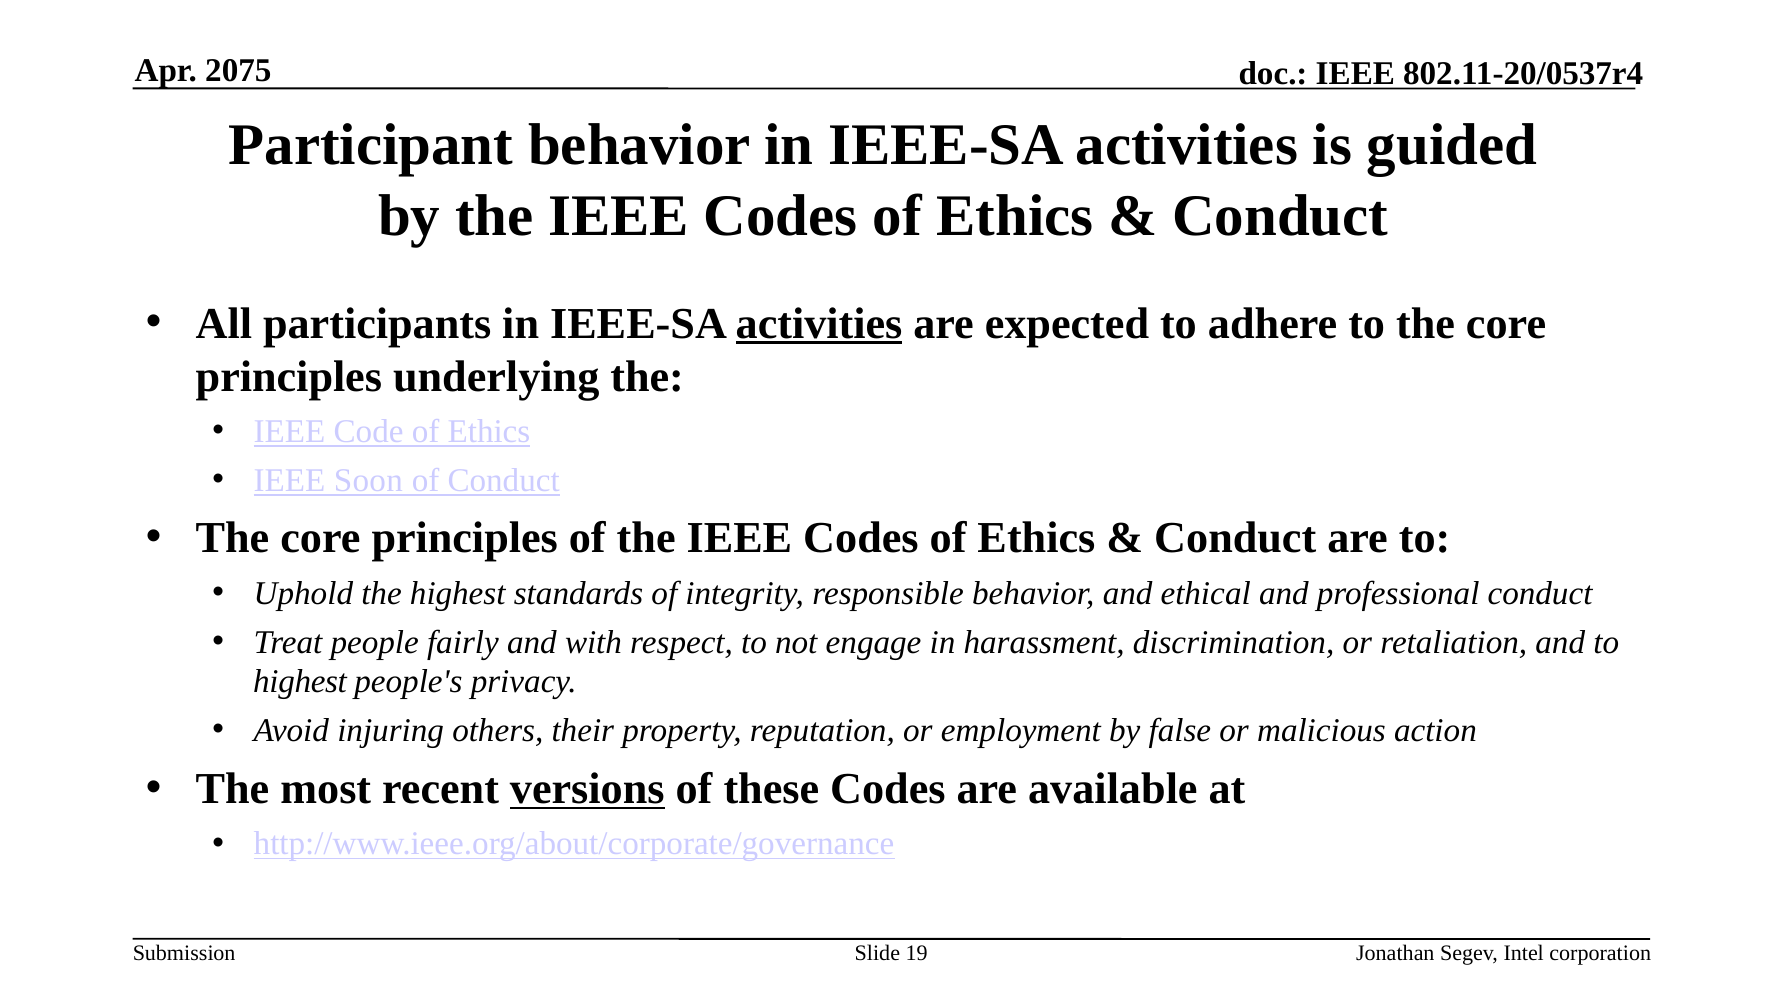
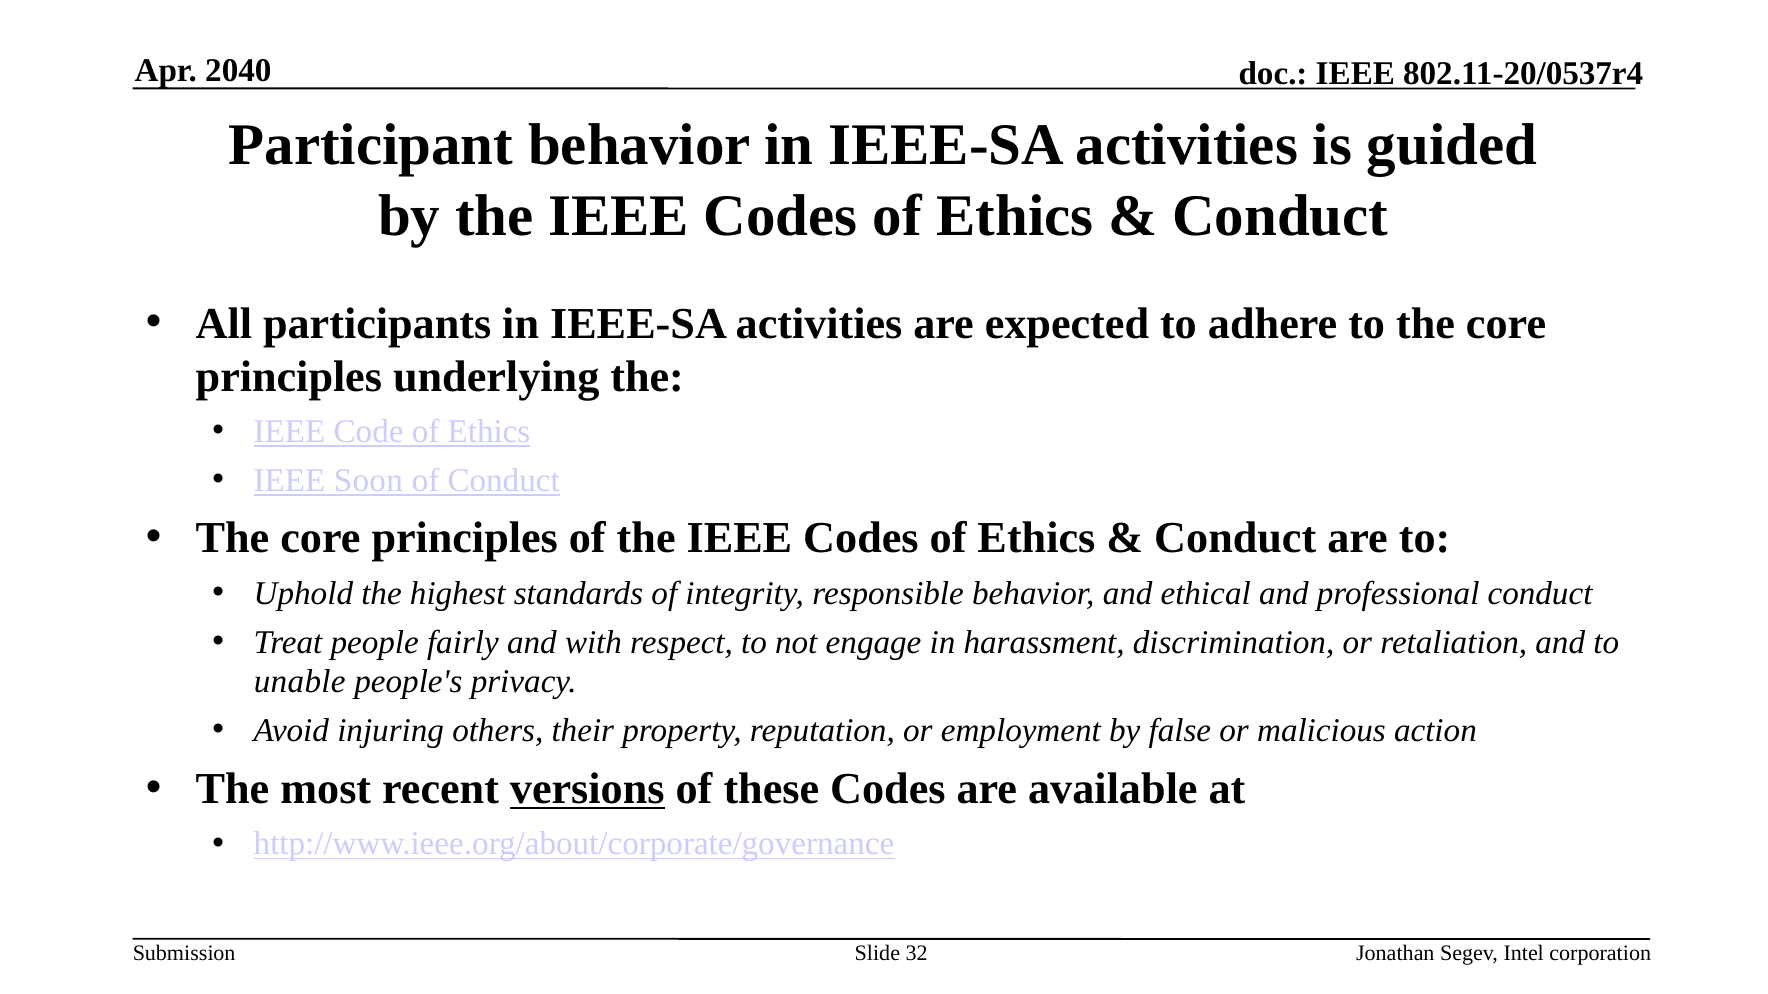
2075: 2075 -> 2040
activities at (819, 324) underline: present -> none
highest at (300, 682): highest -> unable
19: 19 -> 32
